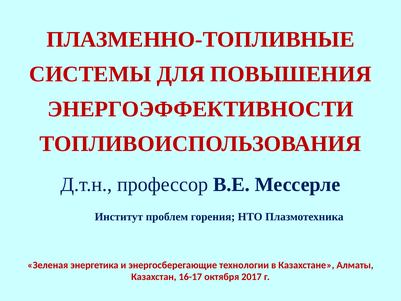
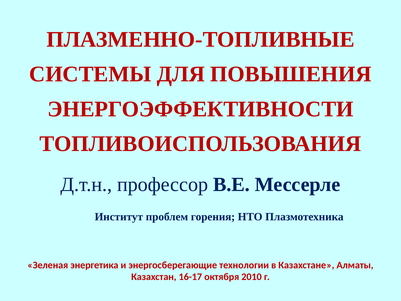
2017: 2017 -> 2010
